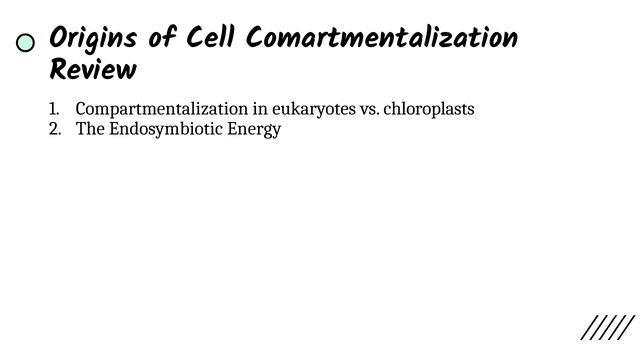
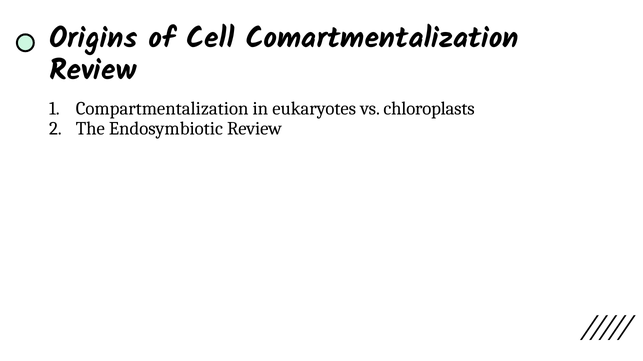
Endosymbiotic Energy: Energy -> Review
